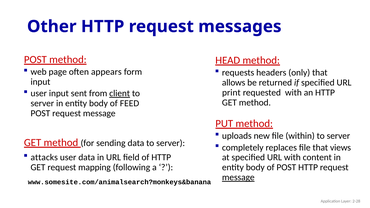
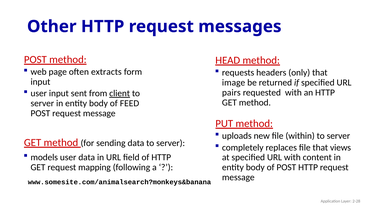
appears: appears -> extracts
allows: allows -> image
print: print -> pairs
attacks: attacks -> models
message at (238, 178) underline: present -> none
